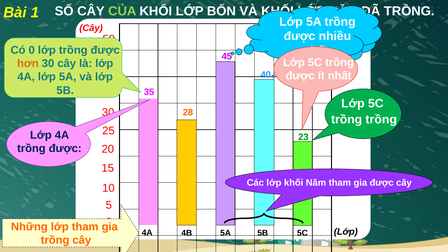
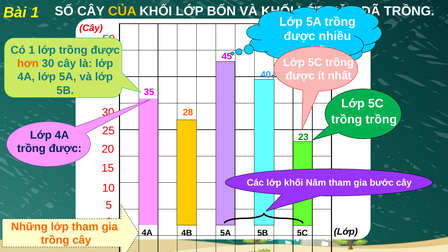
CỦA colour: light green -> yellow
Có 0: 0 -> 1
gia được: được -> bước
